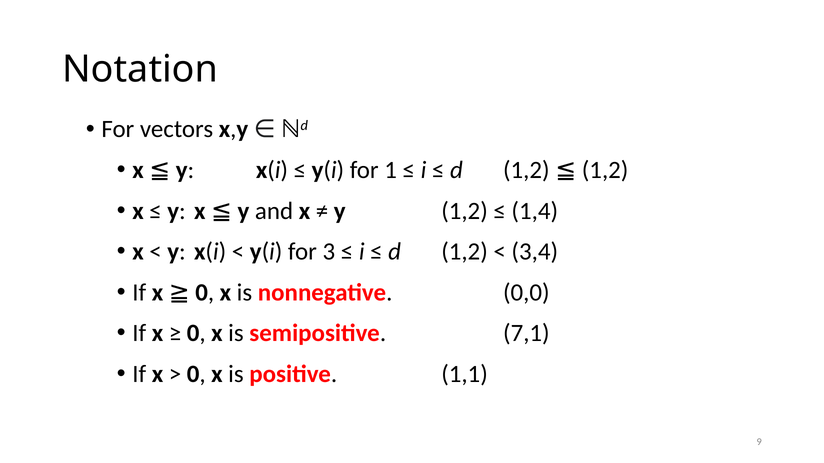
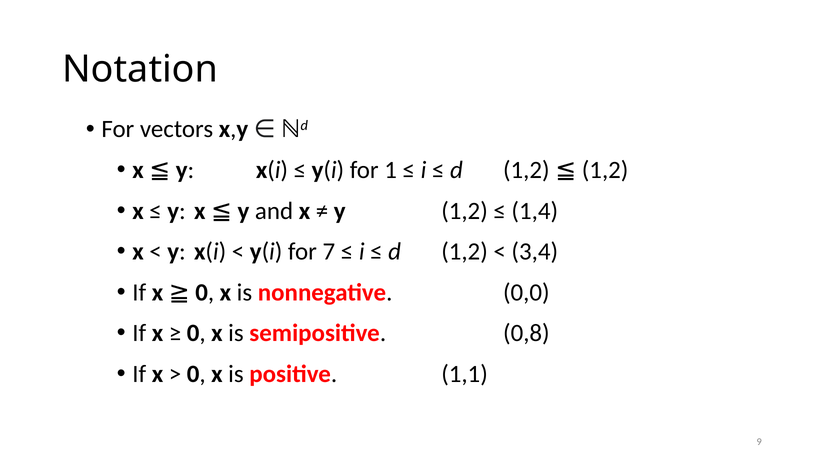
3: 3 -> 7
7,1: 7,1 -> 0,8
